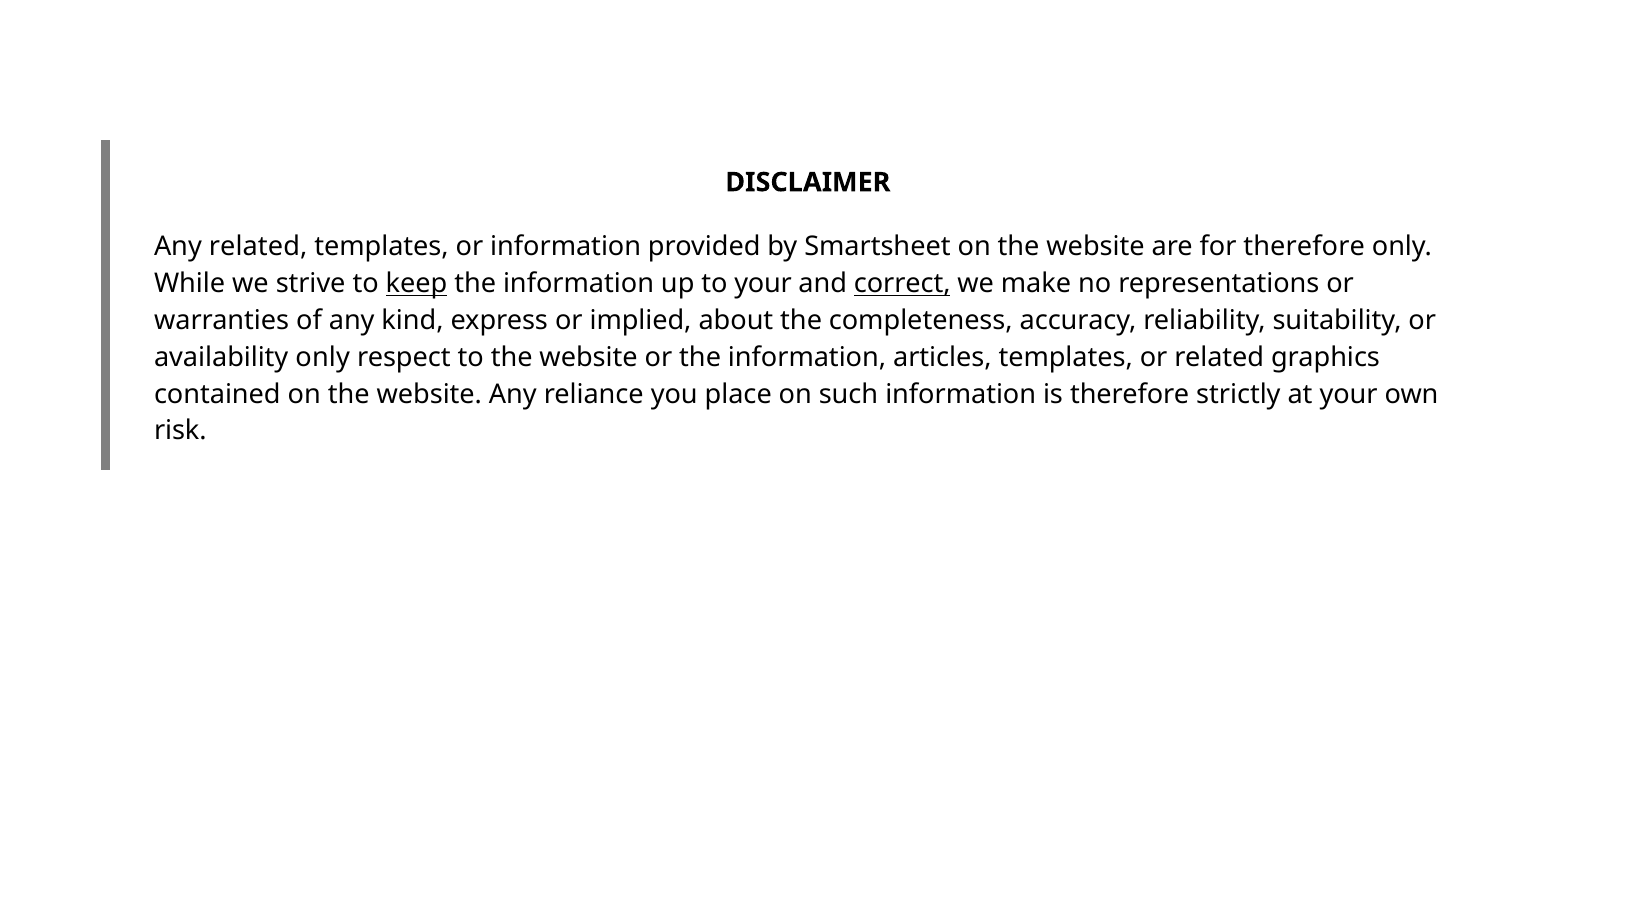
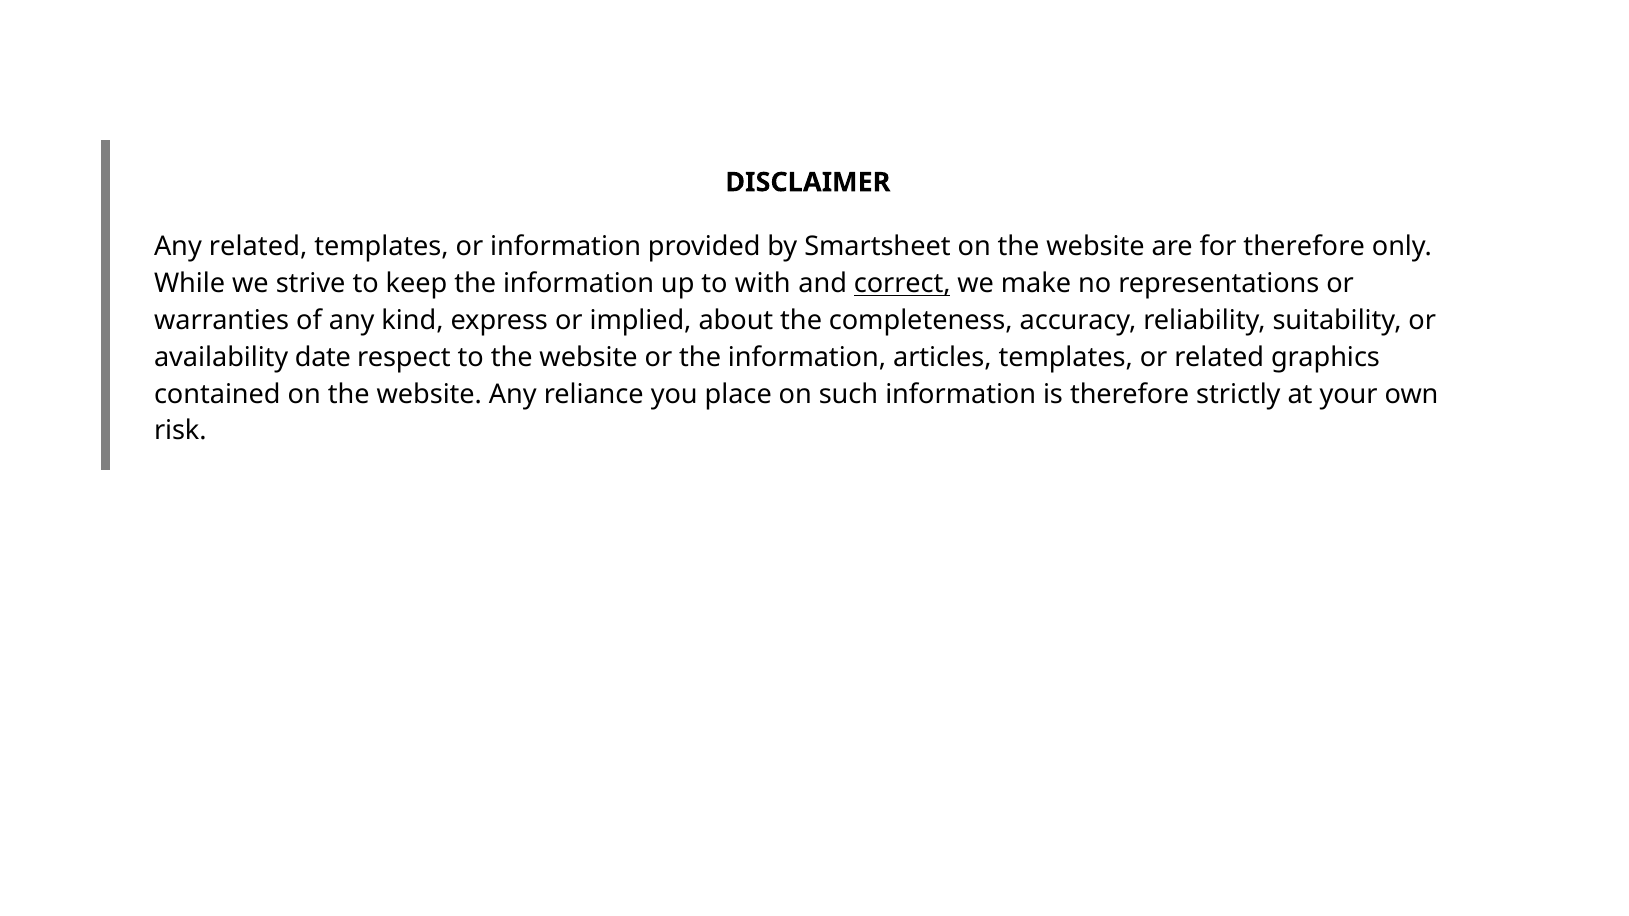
keep underline: present -> none
to your: your -> with
availability only: only -> date
